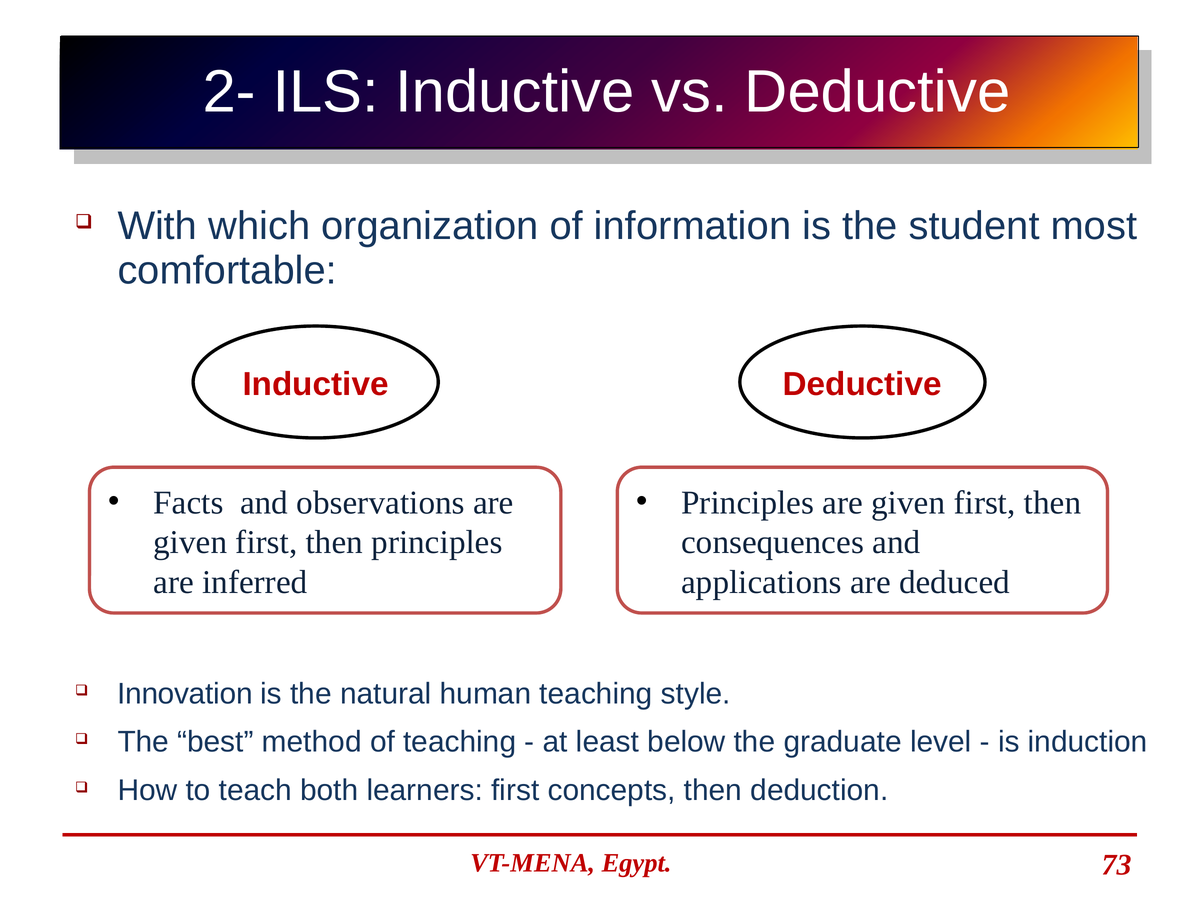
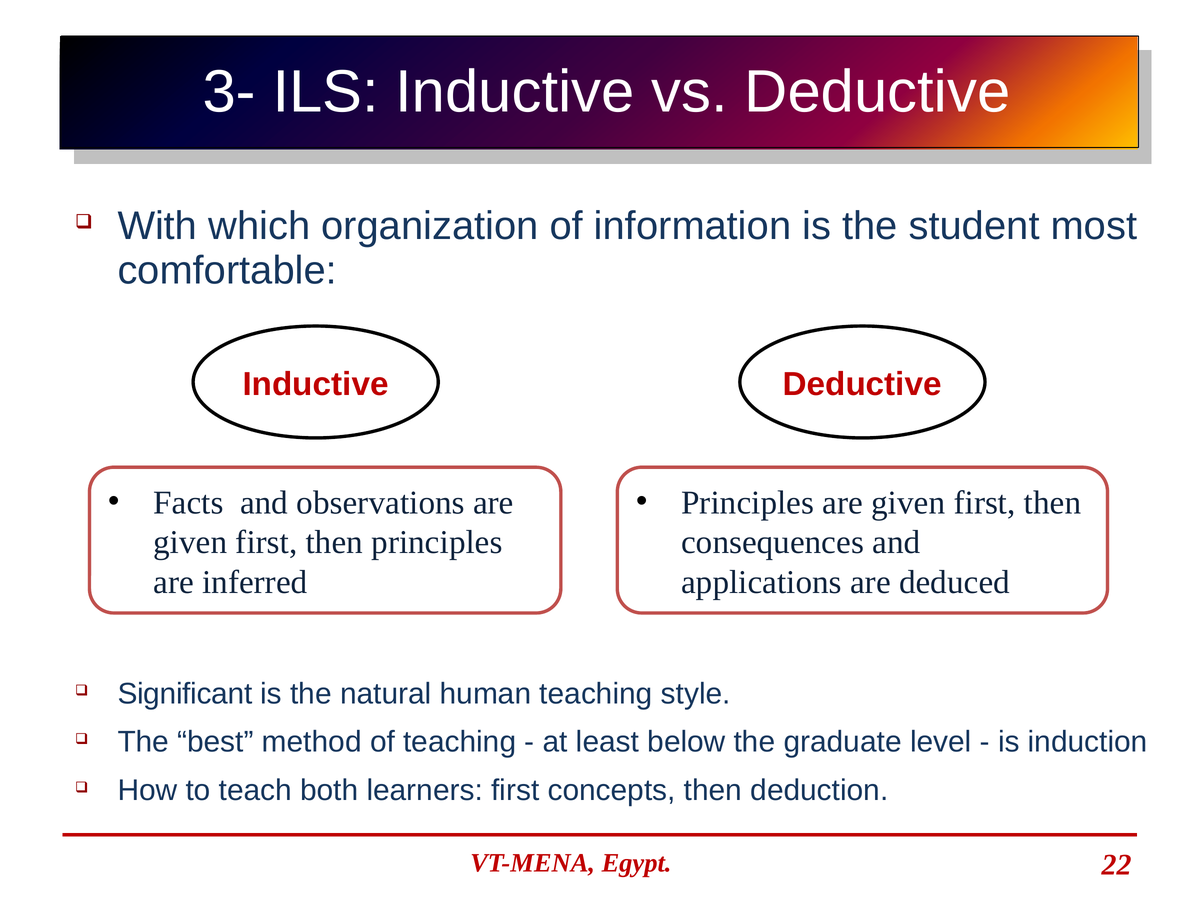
2-: 2- -> 3-
Innovation: Innovation -> Significant
73: 73 -> 22
